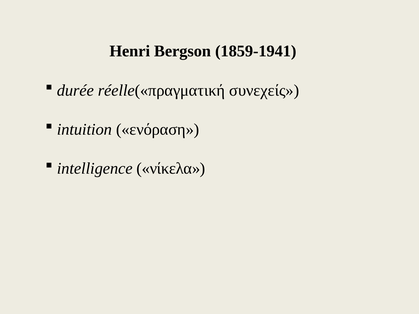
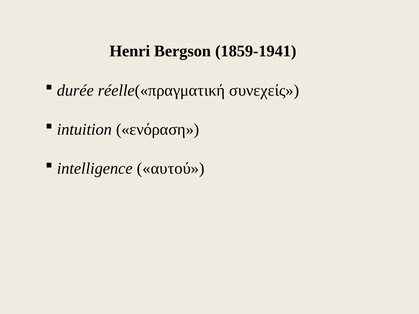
νίκελα: νίκελα -> αυτού
